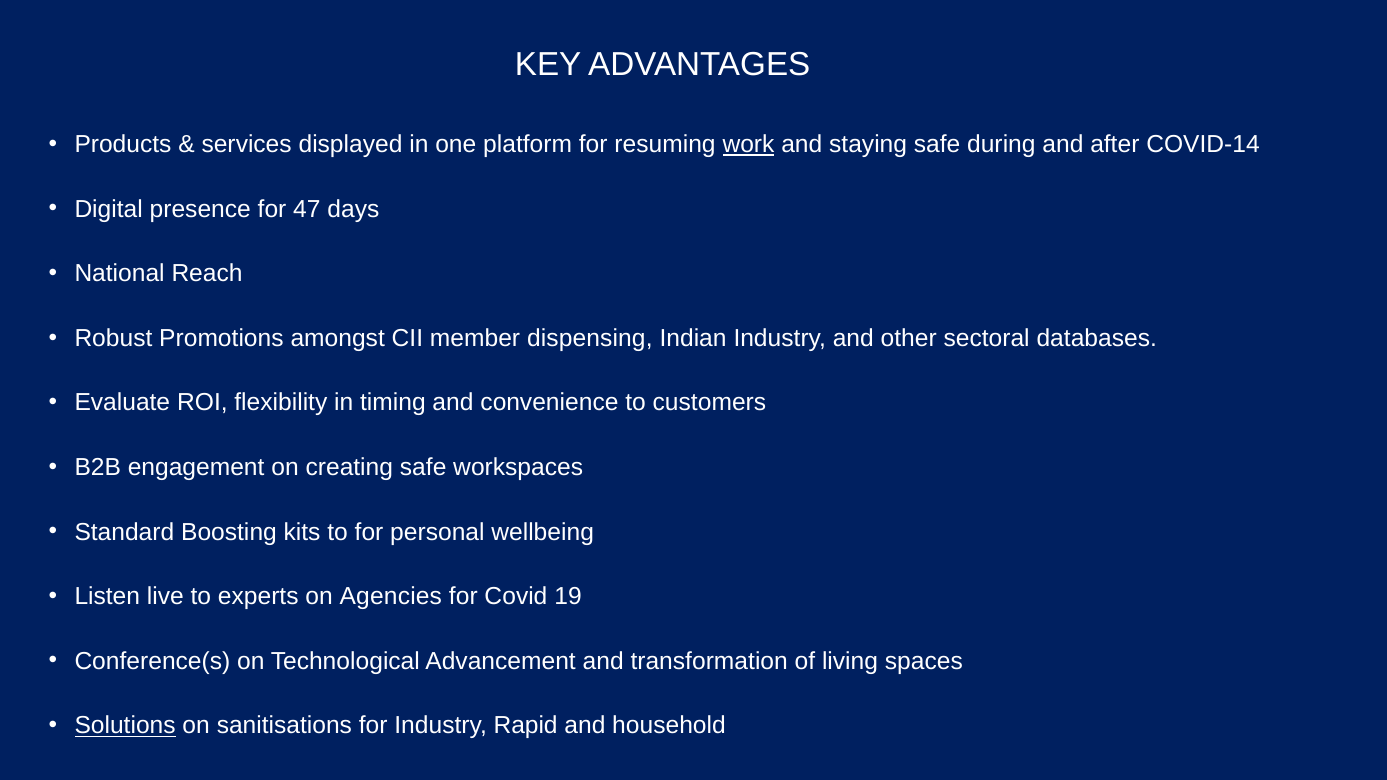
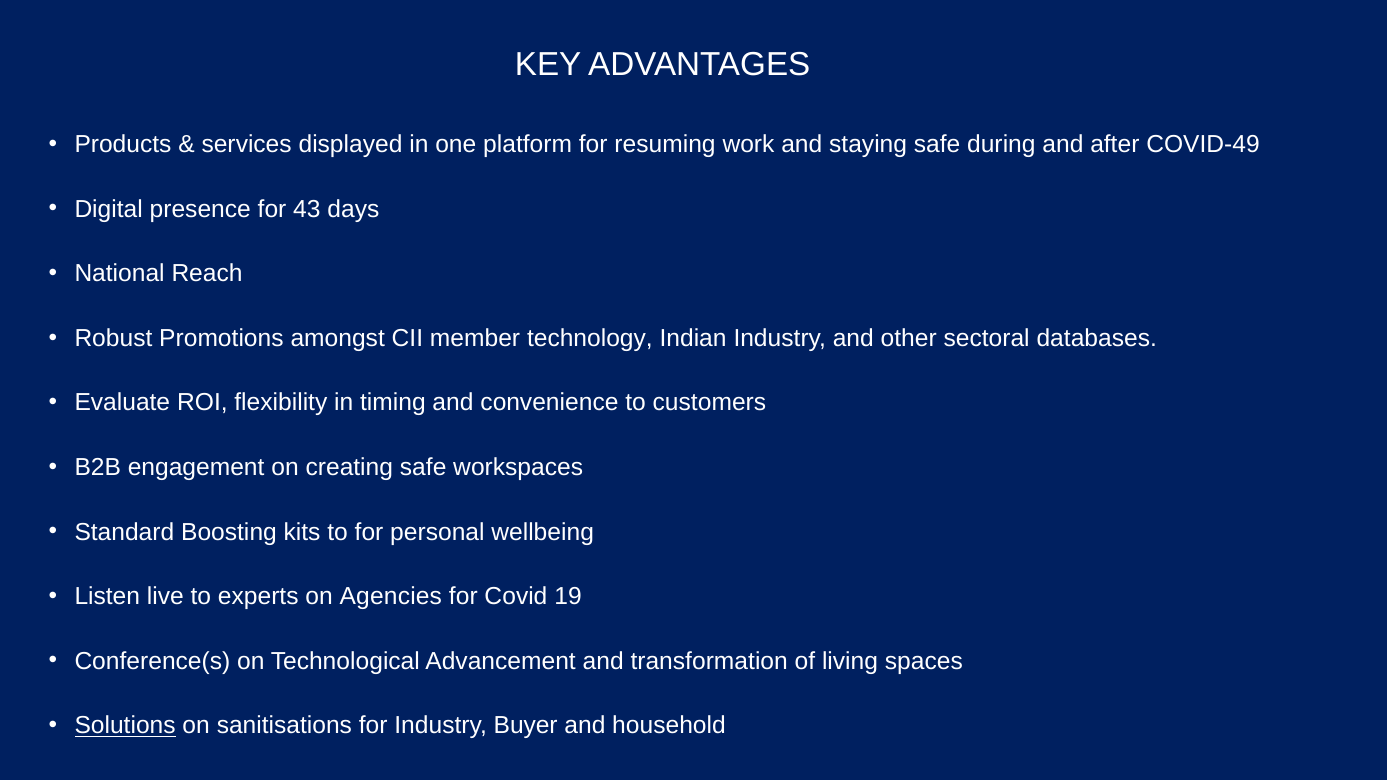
work underline: present -> none
COVID-14: COVID-14 -> COVID-49
47: 47 -> 43
dispensing: dispensing -> technology
Rapid: Rapid -> Buyer
